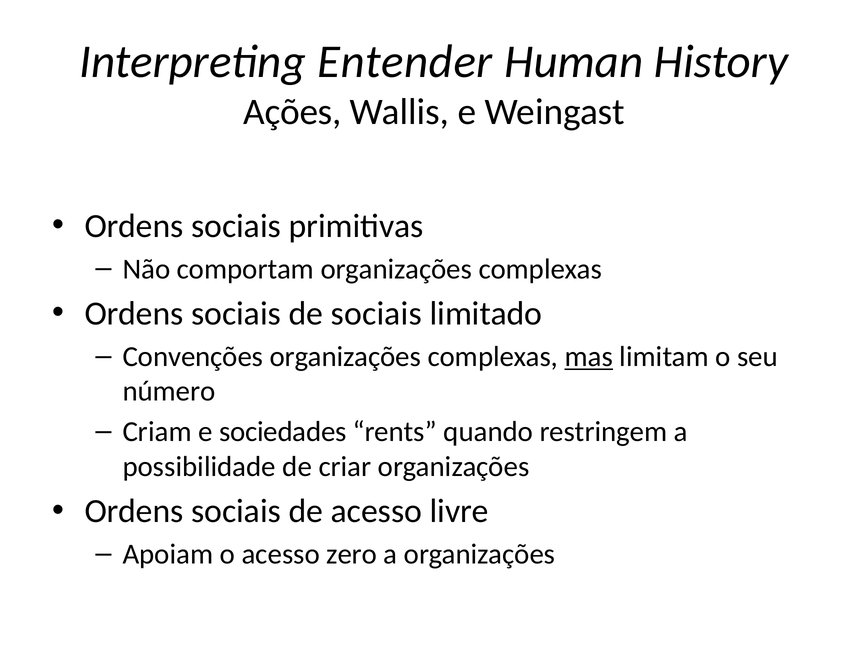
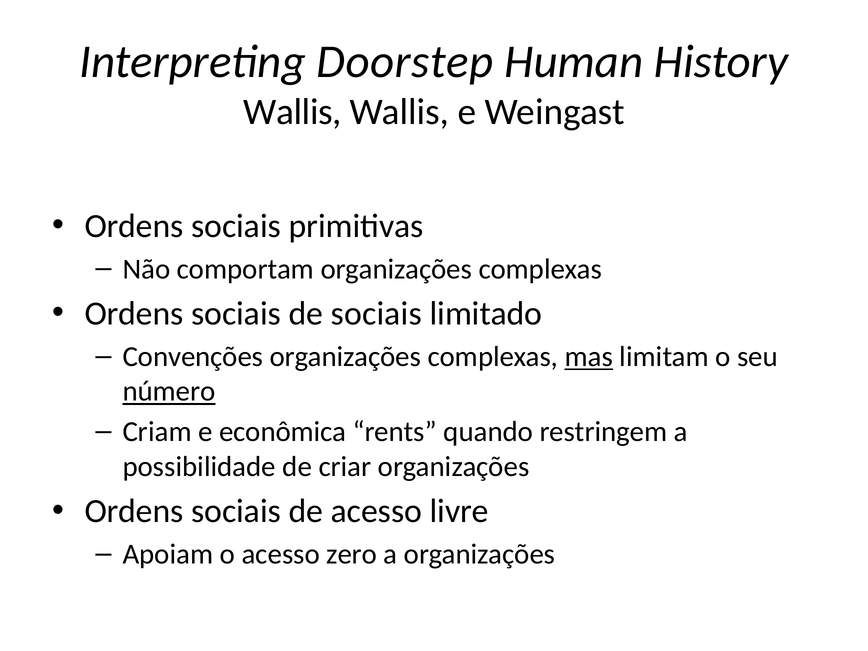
Entender: Entender -> Doorstep
Ações at (292, 112): Ações -> Wallis
número underline: none -> present
sociedades: sociedades -> econômica
